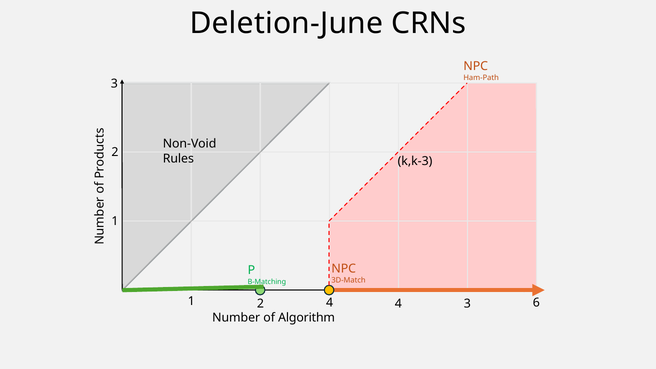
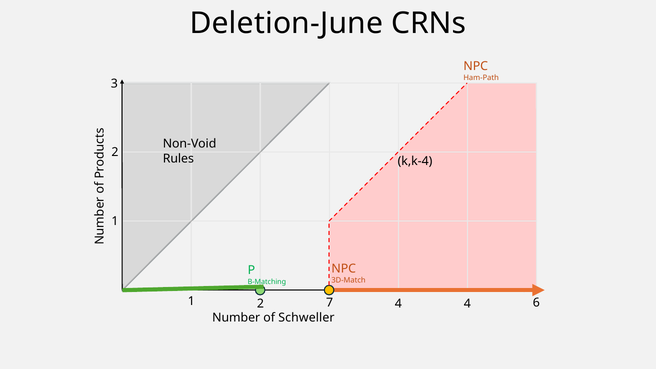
k,k-3: k,k-3 -> k,k-4
2 4: 4 -> 7
4 3: 3 -> 4
Algorithm: Algorithm -> Schweller
